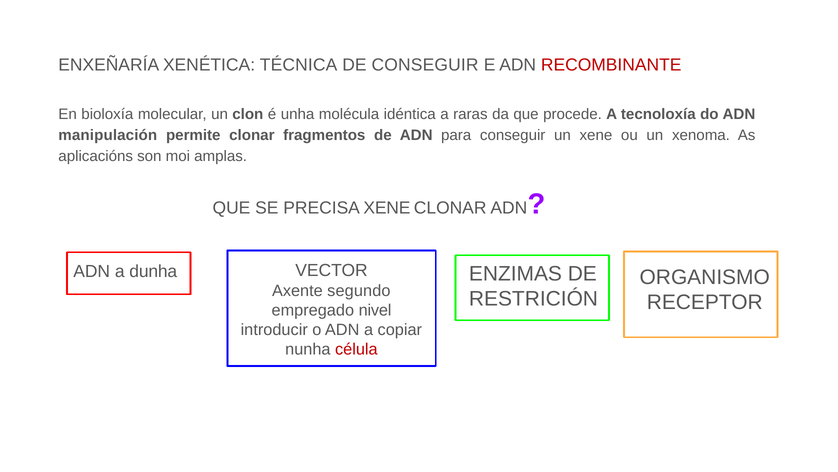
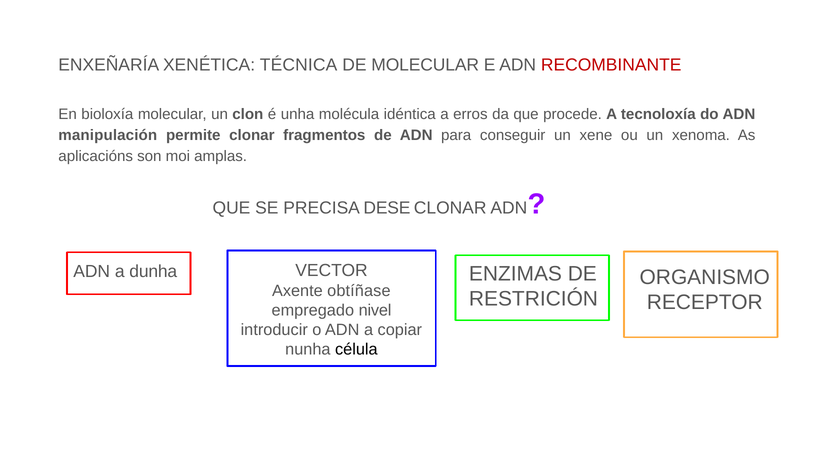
DE CONSEGUIR: CONSEGUIR -> MOLECULAR
raras: raras -> erros
PRECISA XENE: XENE -> DESE
segundo: segundo -> obtíñase
célula colour: red -> black
